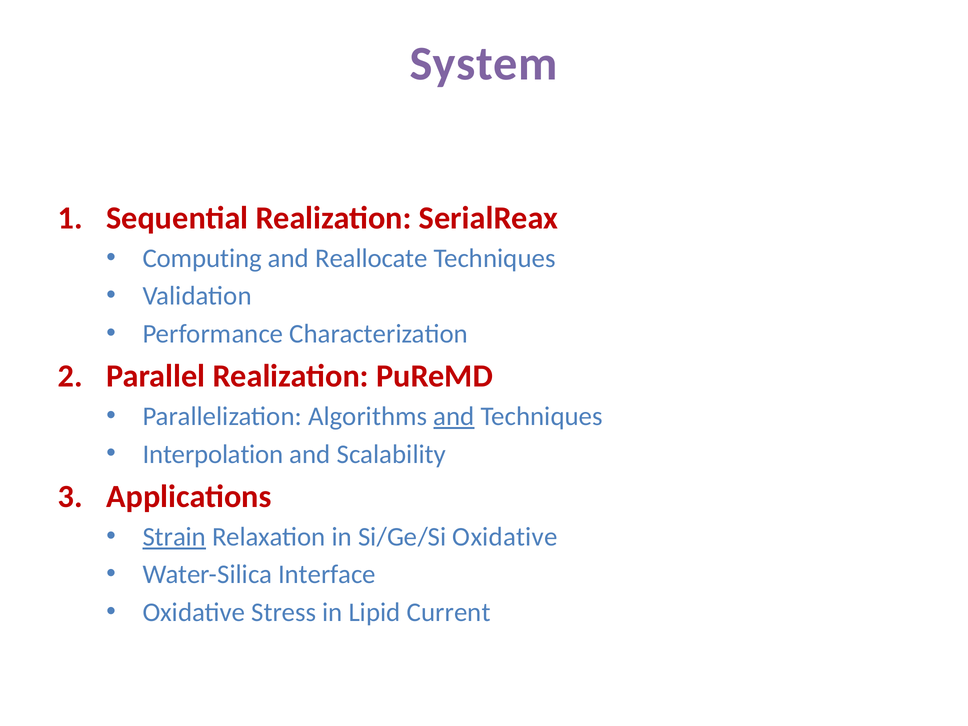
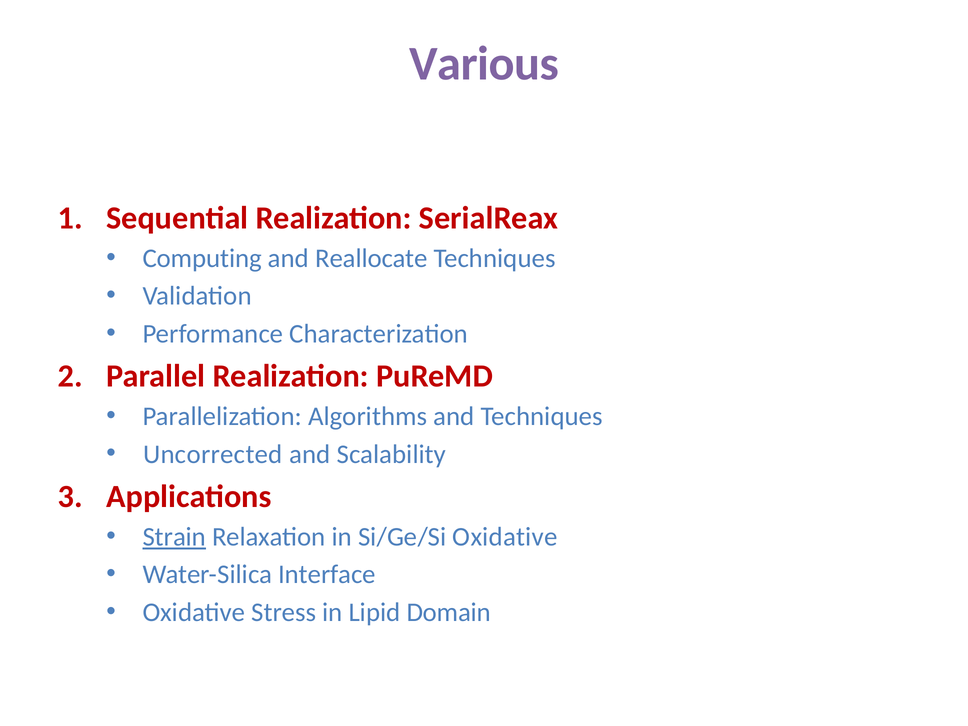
System: System -> Various
and at (454, 416) underline: present -> none
Interpolation: Interpolation -> Uncorrected
Current: Current -> Domain
